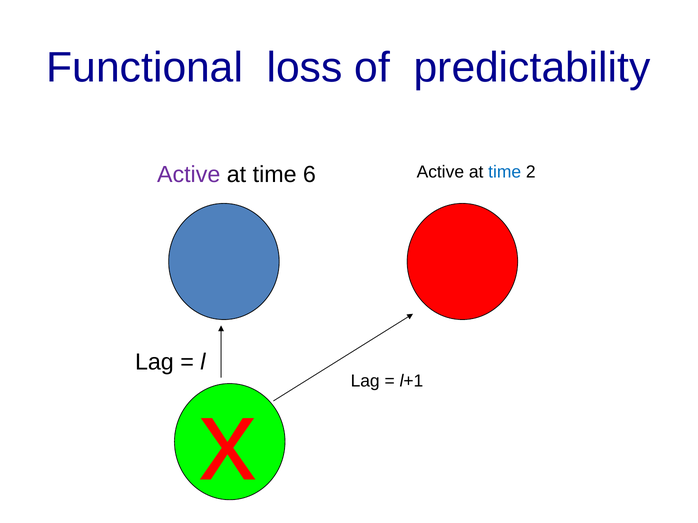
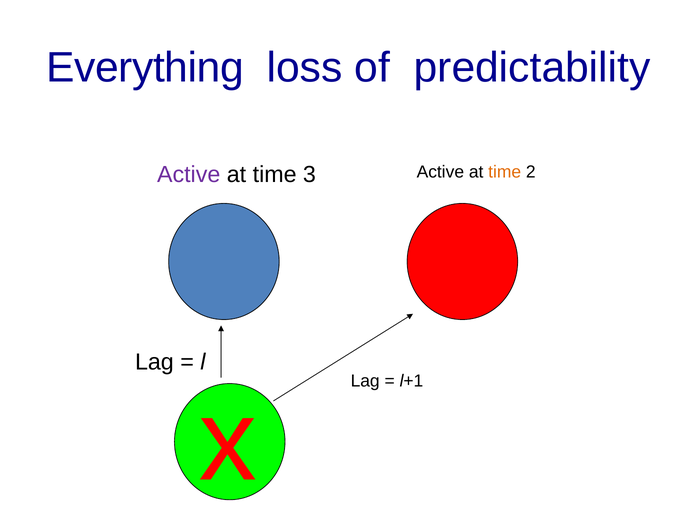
Functional: Functional -> Everything
6: 6 -> 3
time at (505, 172) colour: blue -> orange
